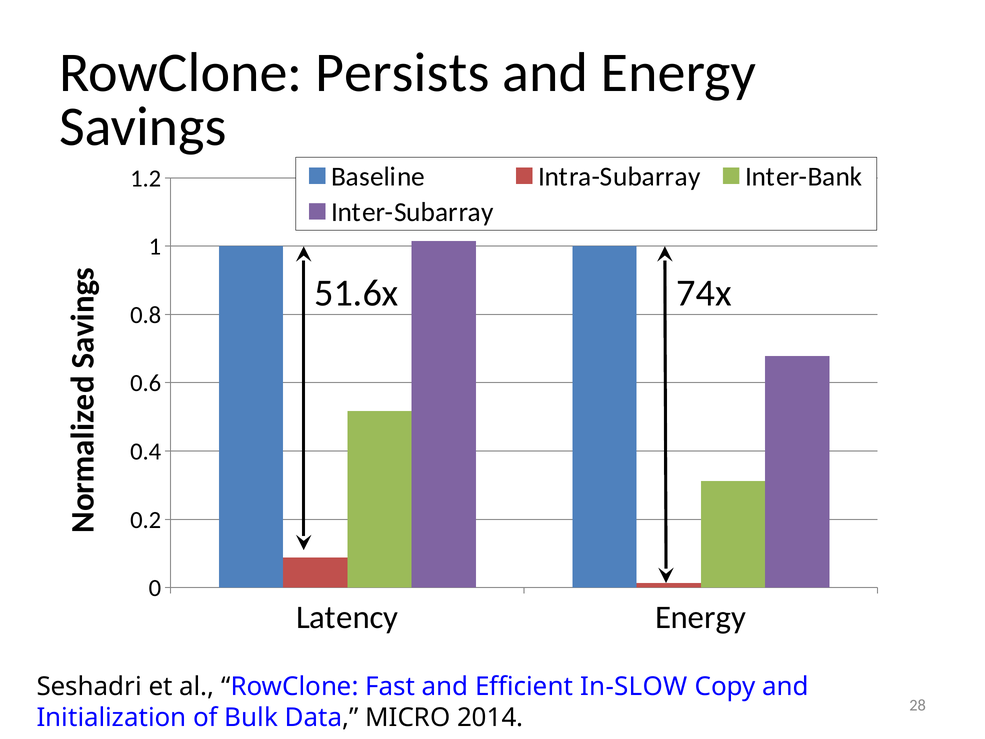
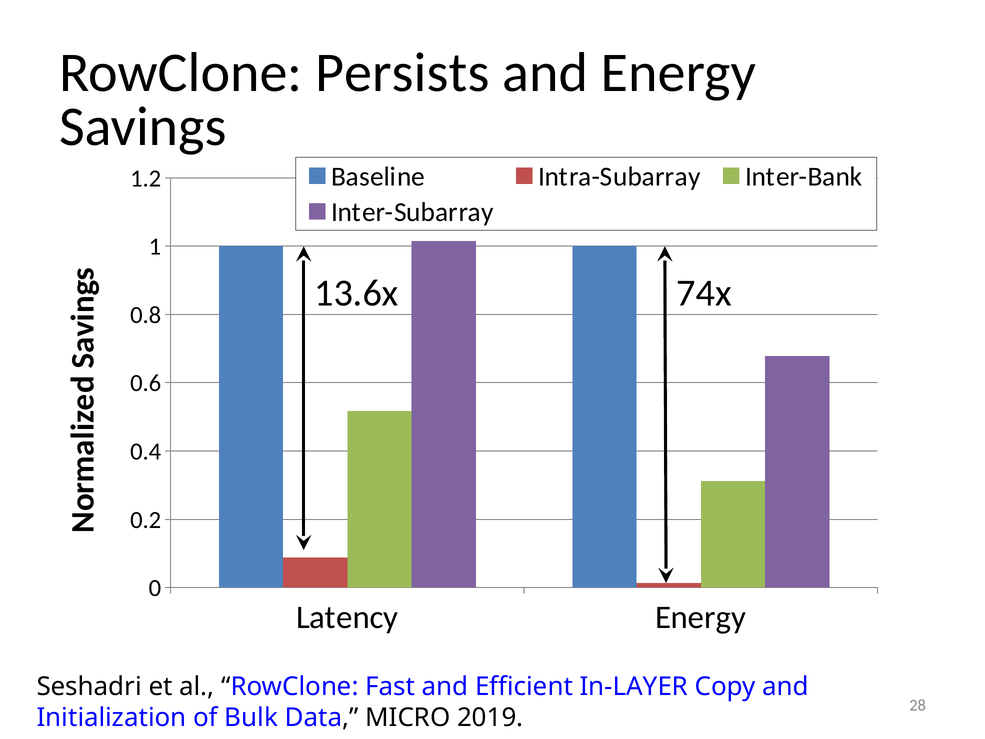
51.6x: 51.6x -> 13.6x
In-SLOW: In-SLOW -> In-LAYER
2014: 2014 -> 2019
